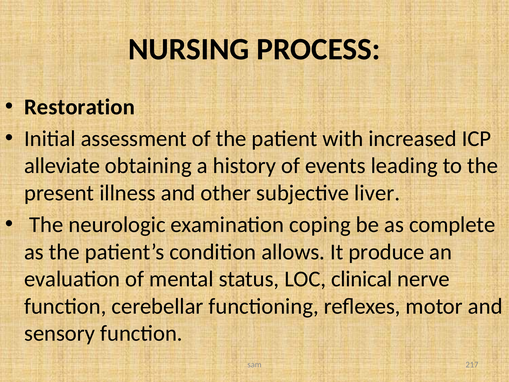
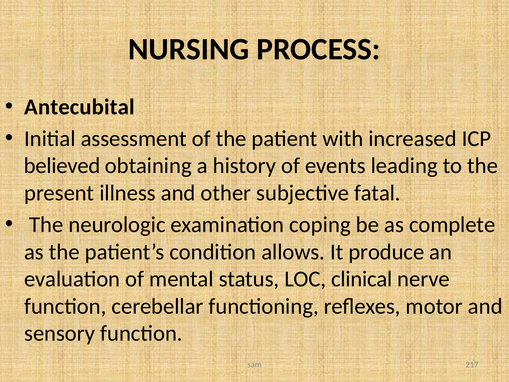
Restoration: Restoration -> Antecubital
alleviate: alleviate -> believed
liver: liver -> fatal
